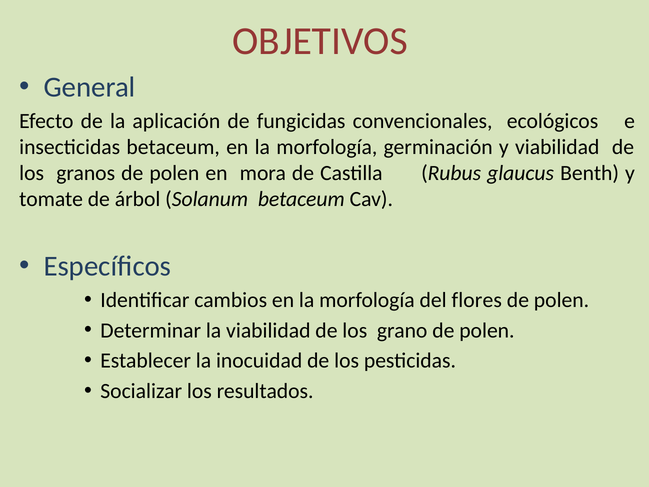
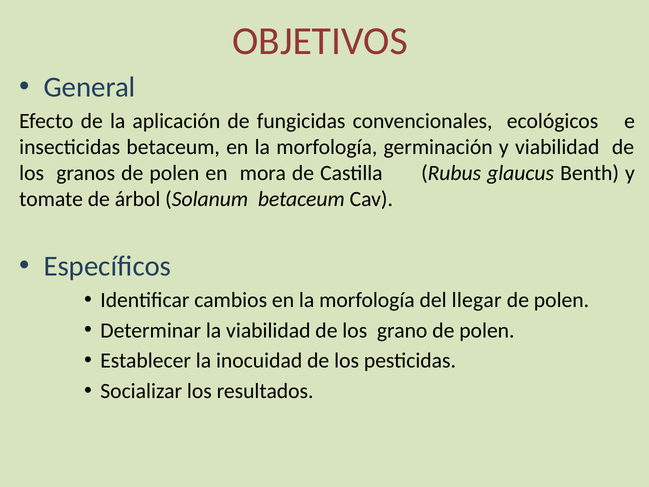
flores: flores -> llegar
